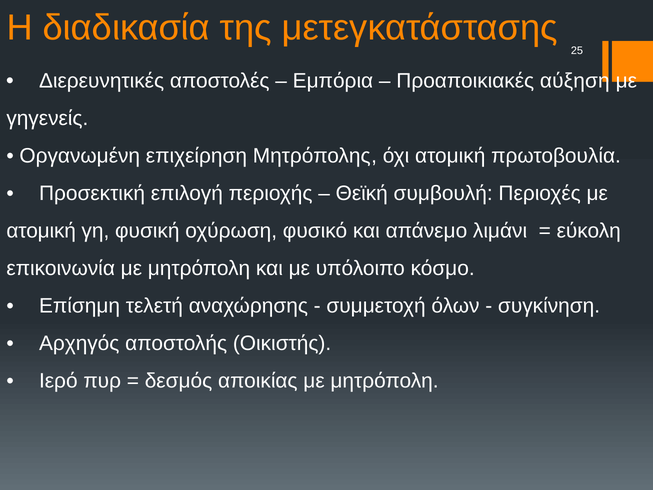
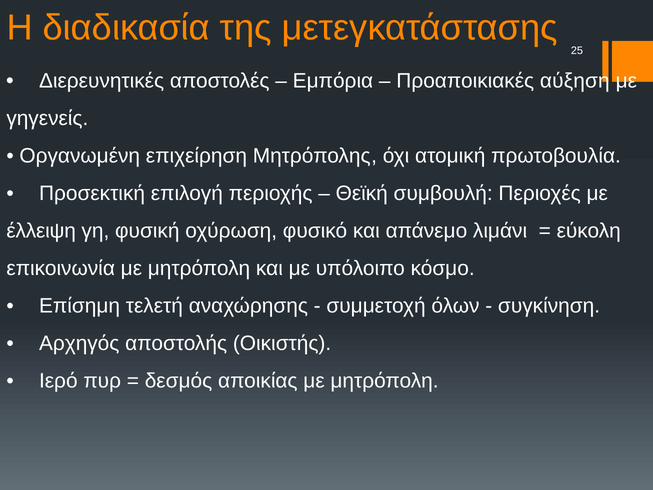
ατομική at (41, 231): ατομική -> έλλειψη
